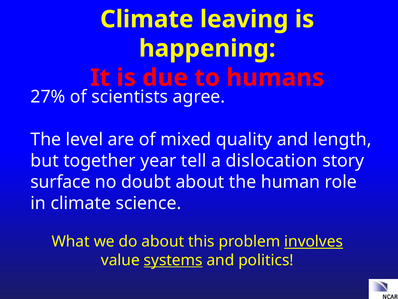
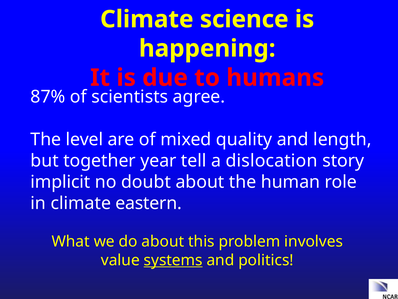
leaving: leaving -> science
27%: 27% -> 87%
surface: surface -> implicit
science: science -> eastern
involves underline: present -> none
